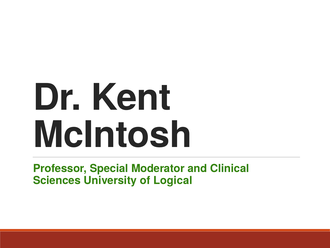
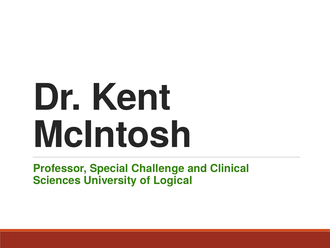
Moderator: Moderator -> Challenge
